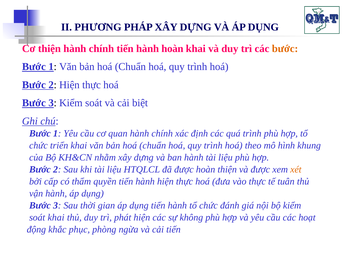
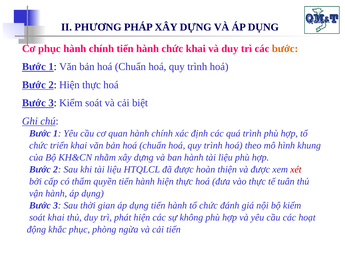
Cơ thiện: thiện -> phục
hành hoàn: hoàn -> chức
xét colour: orange -> red
